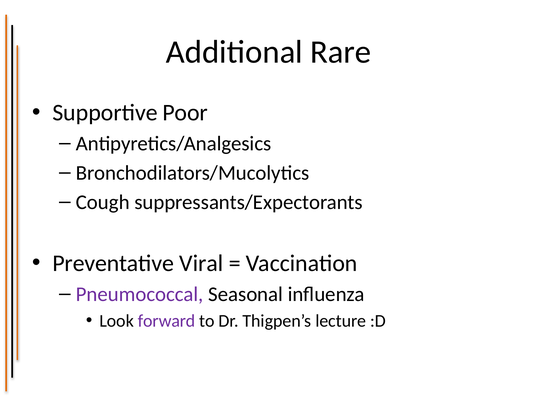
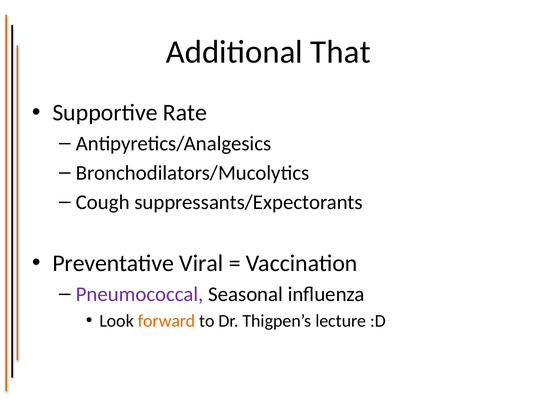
Rare: Rare -> That
Poor: Poor -> Rate
forward colour: purple -> orange
